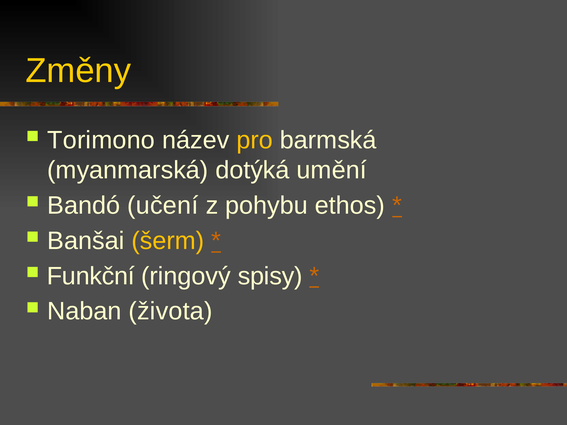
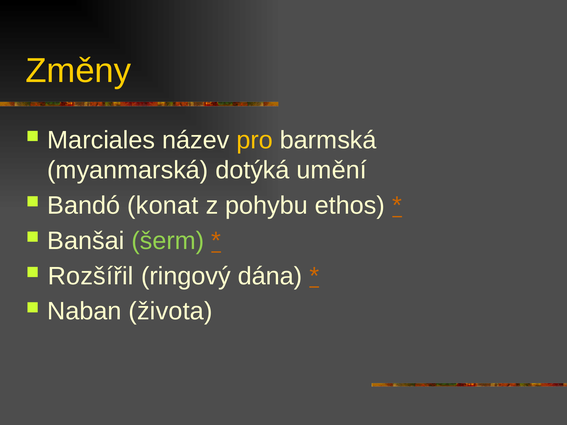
Torimono: Torimono -> Marciales
učení: učení -> konat
šerm colour: yellow -> light green
Funkční: Funkční -> Rozšířil
spisy: spisy -> dána
